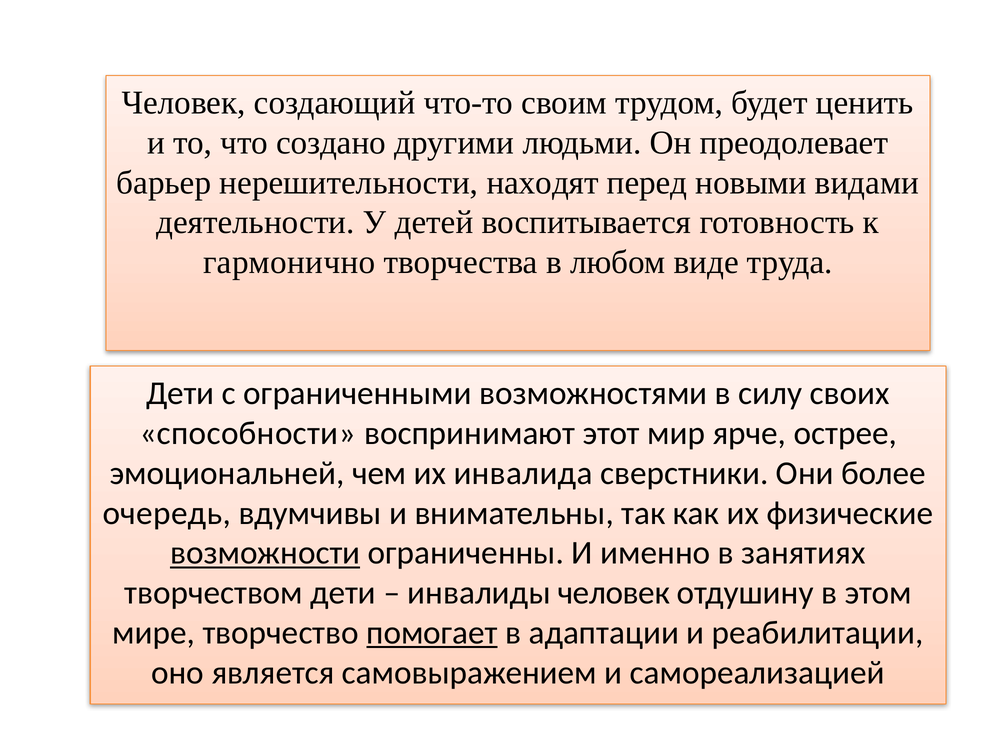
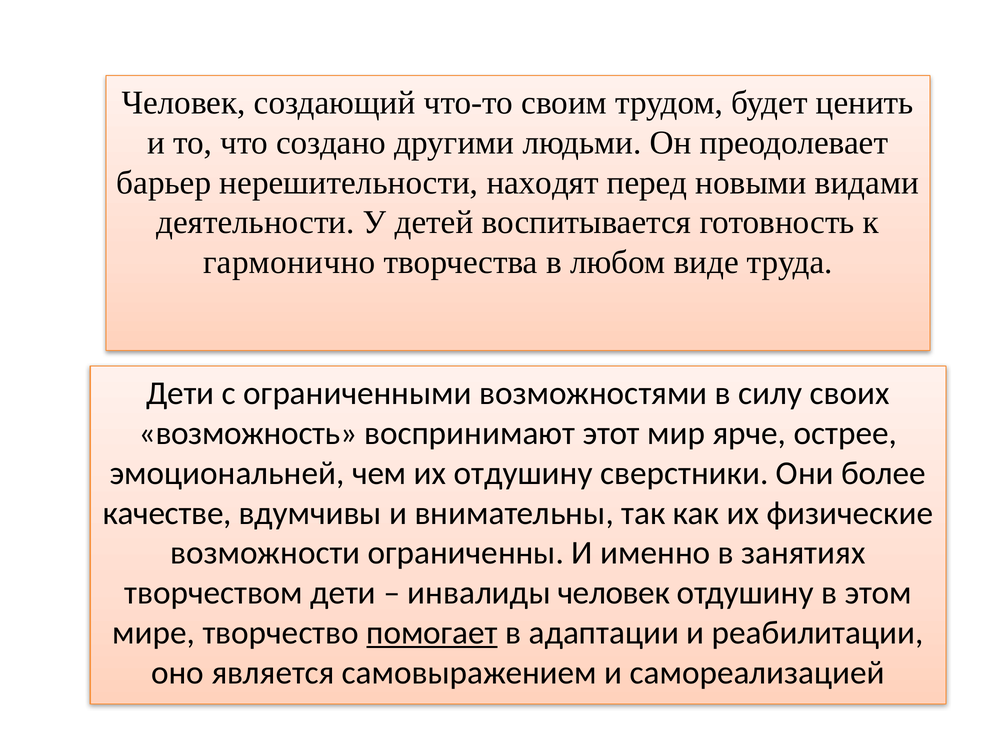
способности: способности -> возможность
их инвалида: инвалида -> отдушину
очередь: очередь -> качестве
возможности underline: present -> none
